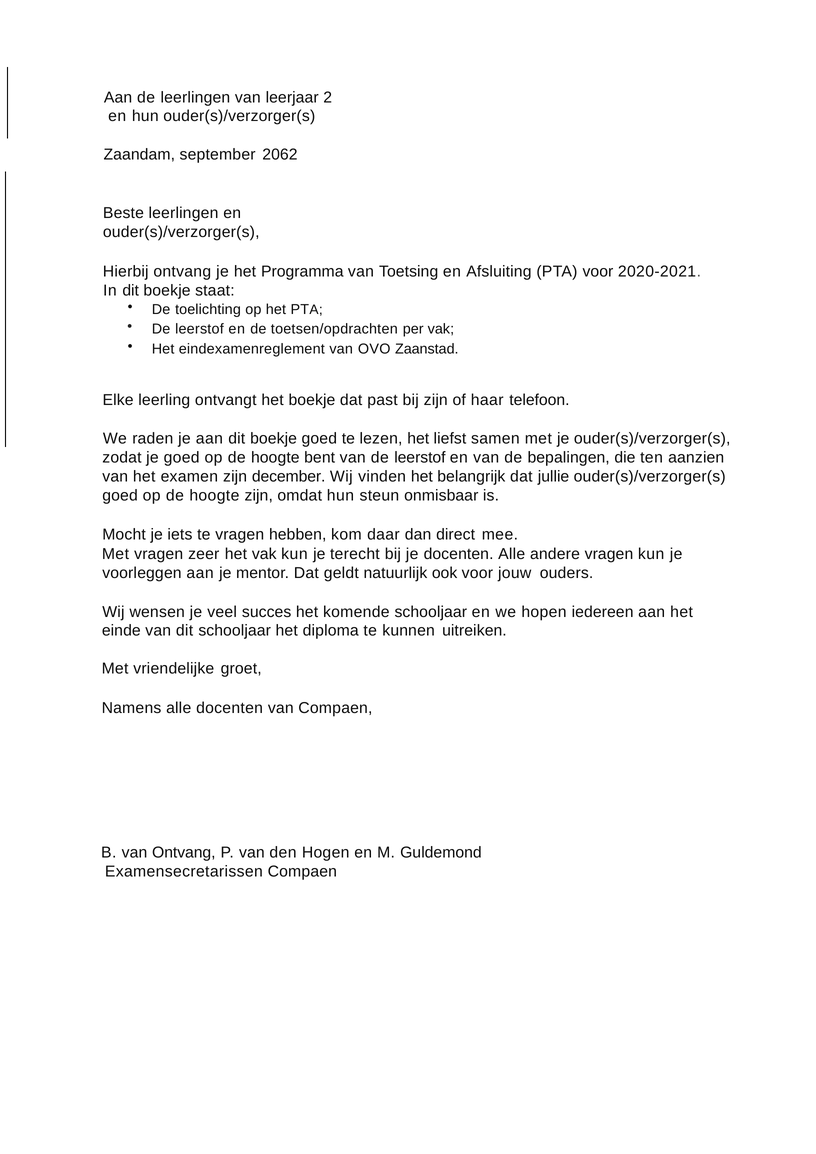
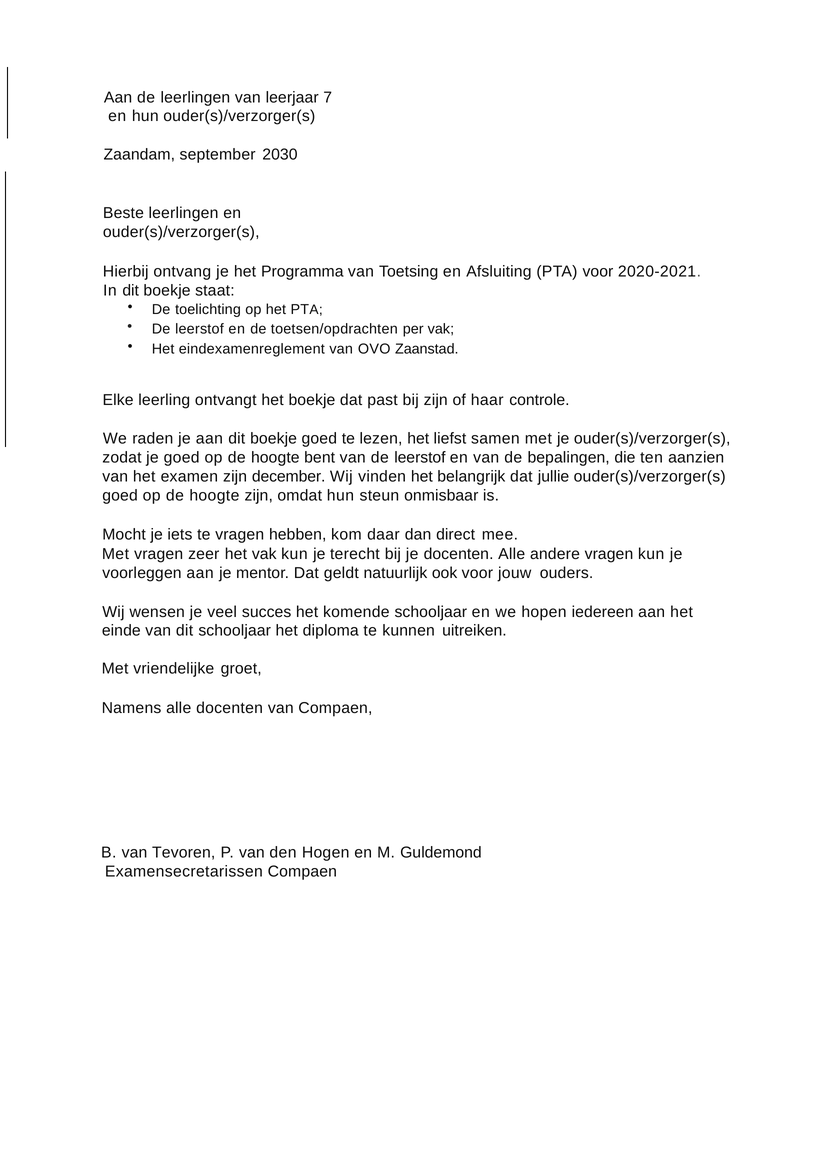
2: 2 -> 7
2062: 2062 -> 2030
telefoon: telefoon -> controle
van Ontvang: Ontvang -> Tevoren
